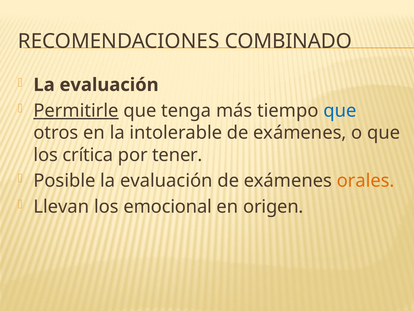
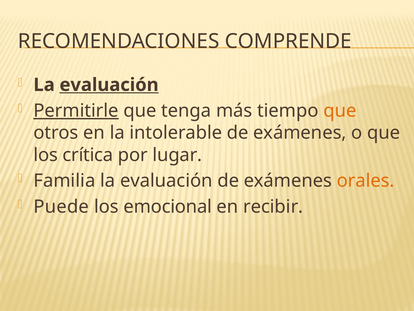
COMBINADO: COMBINADO -> COMPRENDE
evaluación at (109, 85) underline: none -> present
que at (340, 111) colour: blue -> orange
tener: tener -> lugar
Posible: Posible -> Familia
Llevan: Llevan -> Puede
origen: origen -> recibir
